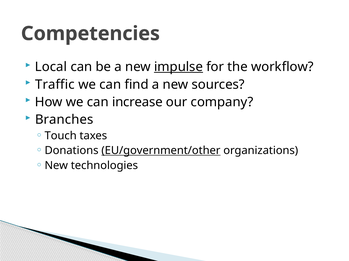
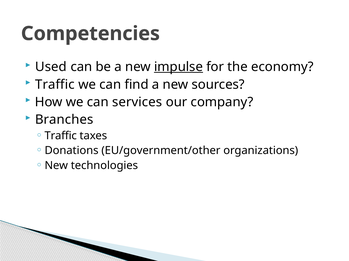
Local: Local -> Used
workflow: workflow -> economy
increase: increase -> services
Touch at (61, 136): Touch -> Traffic
EU/government/other underline: present -> none
